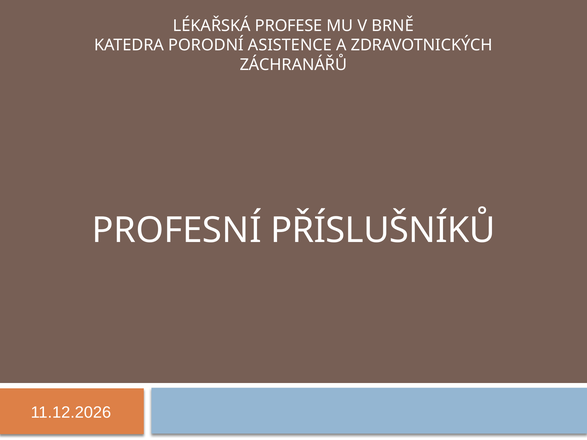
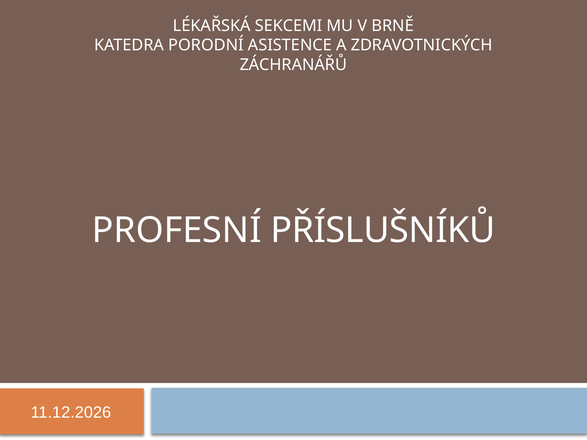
PROFESE: PROFESE -> SEKCEMI
